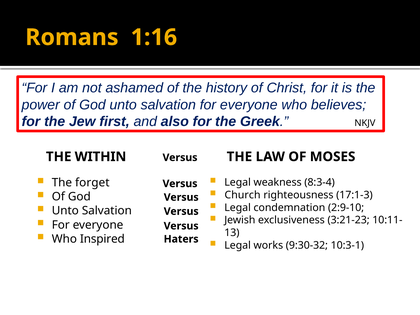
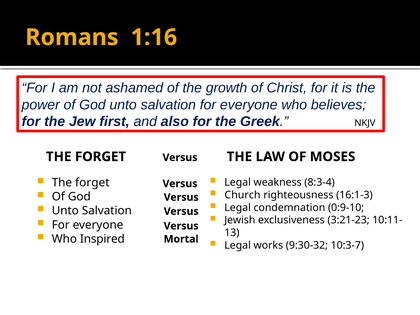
history: history -> growth
WITHIN at (101, 157): WITHIN -> FORGET
17:1-3: 17:1-3 -> 16:1-3
2:9-10: 2:9-10 -> 0:9-10
Haters: Haters -> Mortal
10:3-1: 10:3-1 -> 10:3-7
